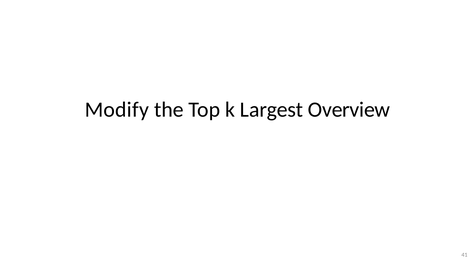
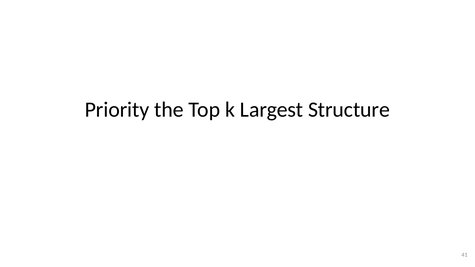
Modify: Modify -> Priority
Overview: Overview -> Structure
